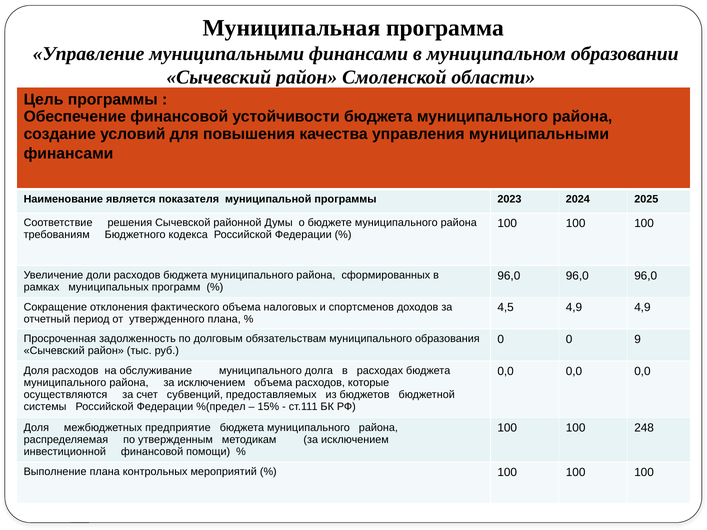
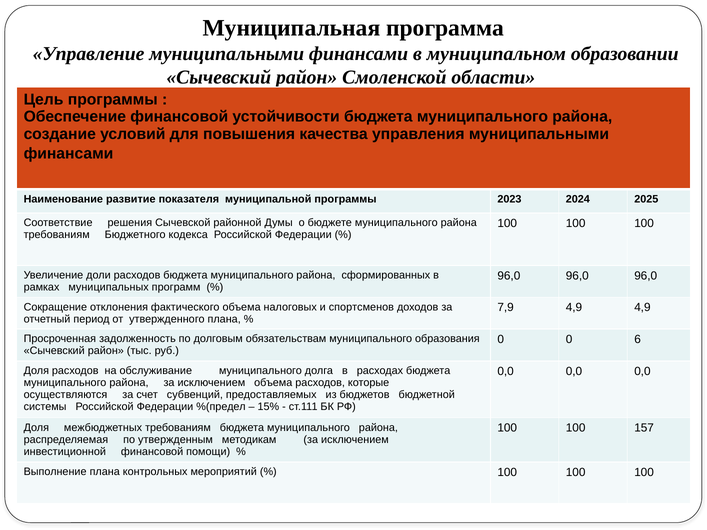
является: является -> развитие
4,5: 4,5 -> 7,9
9: 9 -> 6
межбюджетных предприятие: предприятие -> требованиям
248: 248 -> 157
